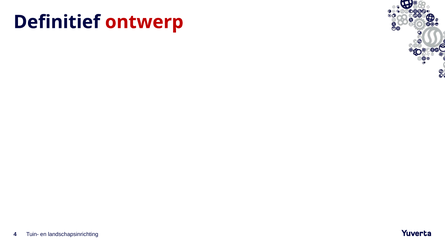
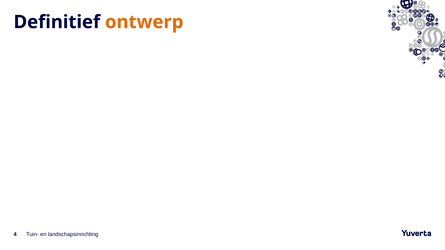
ontwerp colour: red -> orange
